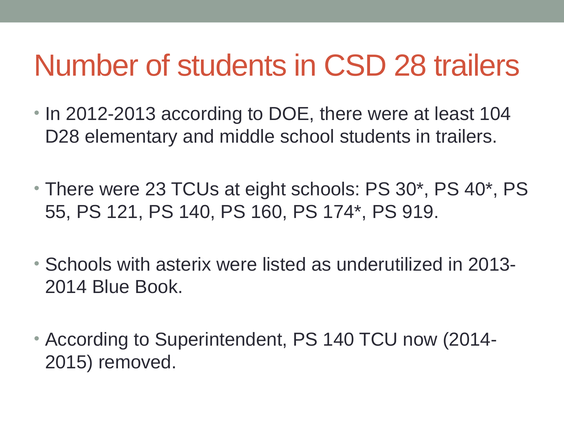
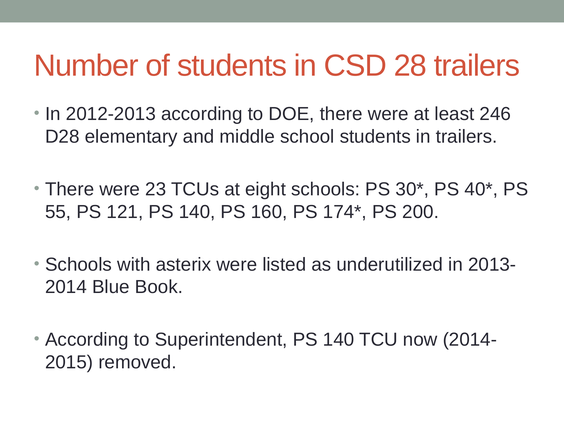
104: 104 -> 246
919: 919 -> 200
